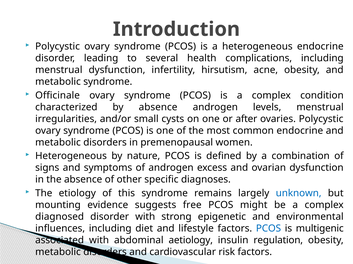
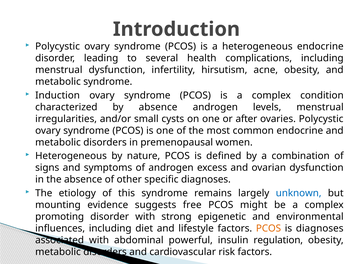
Officinale: Officinale -> Induction
diagnosed: diagnosed -> promoting
PCOS at (268, 229) colour: blue -> orange
is multigenic: multigenic -> diagnoses
aetiology: aetiology -> powerful
